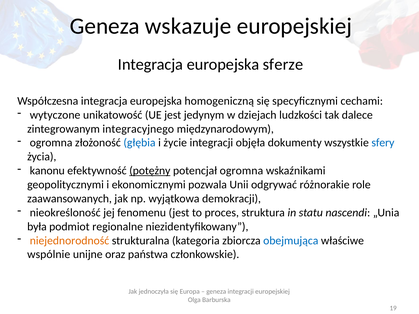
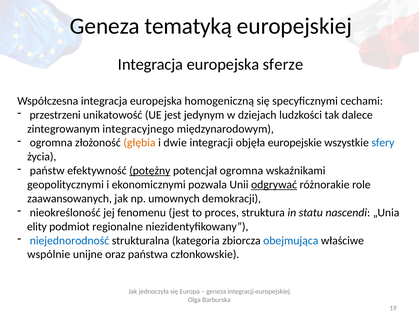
wskazuje: wskazuje -> tematyką
wytyczone: wytyczone -> przestrzeni
głębia colour: blue -> orange
życie: życie -> dwie
dokumenty: dokumenty -> europejskie
kanonu: kanonu -> państw
odgrywać underline: none -> present
wyjątkowa: wyjątkowa -> umownych
była: była -> elity
niejednorodność colour: orange -> blue
